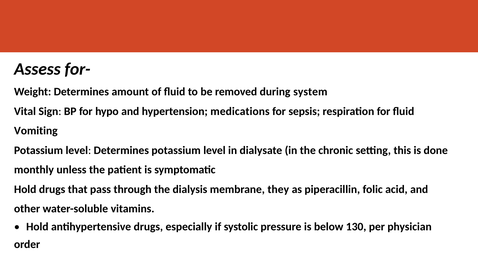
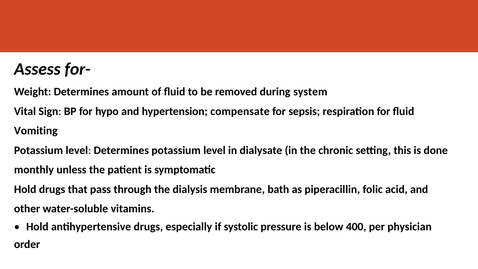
medications: medications -> compensate
they: they -> bath
130: 130 -> 400
